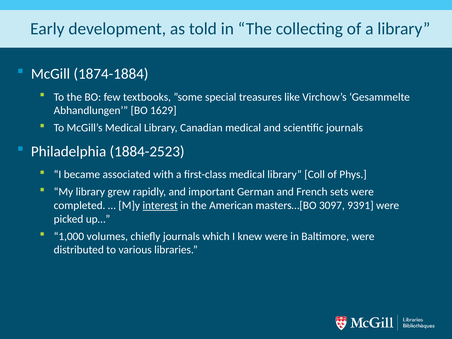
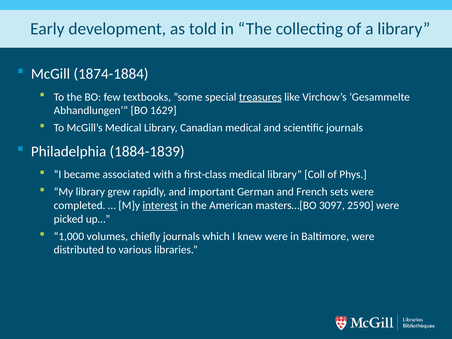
treasures underline: none -> present
1884-2523: 1884-2523 -> 1884-1839
9391: 9391 -> 2590
